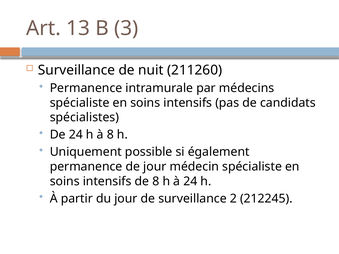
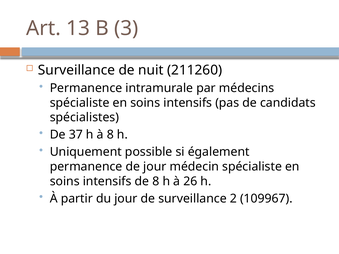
De 24: 24 -> 37
à 24: 24 -> 26
212245: 212245 -> 109967
